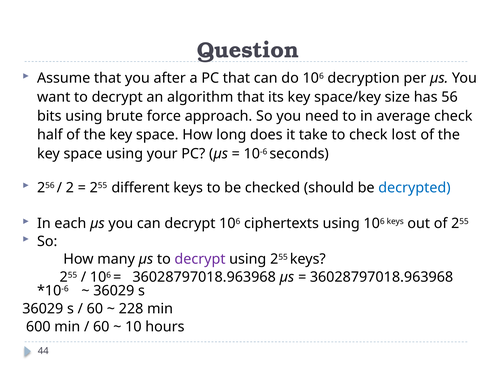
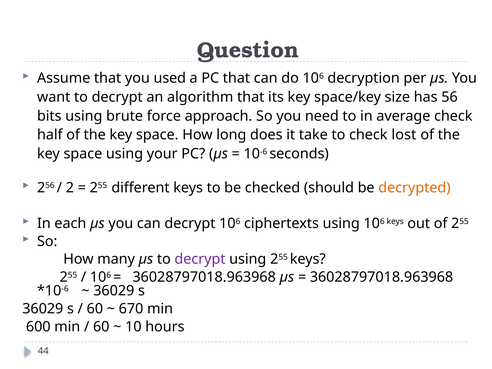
after: after -> used
decrypted colour: blue -> orange
228: 228 -> 670
